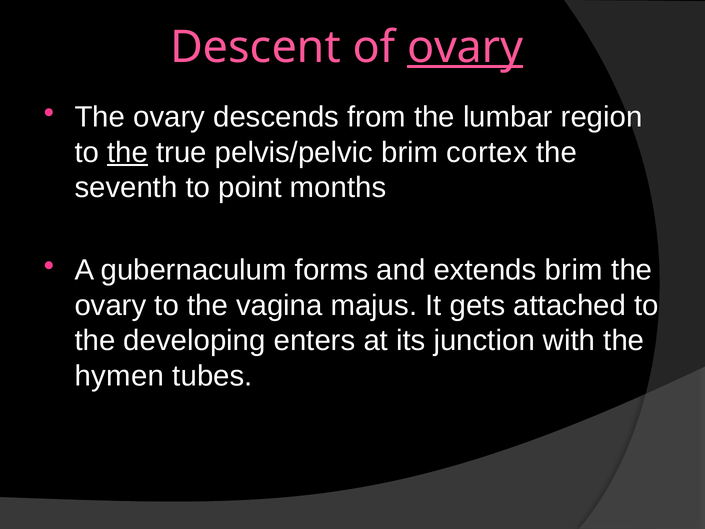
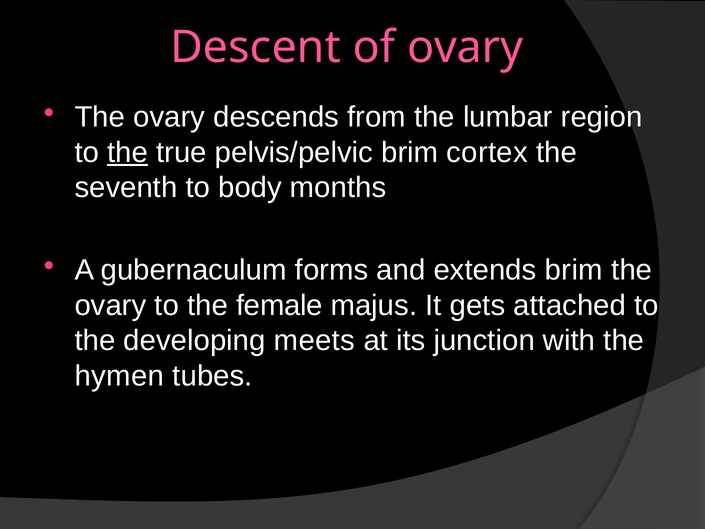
ovary at (465, 47) underline: present -> none
point: point -> body
vagina: vagina -> female
enters: enters -> meets
